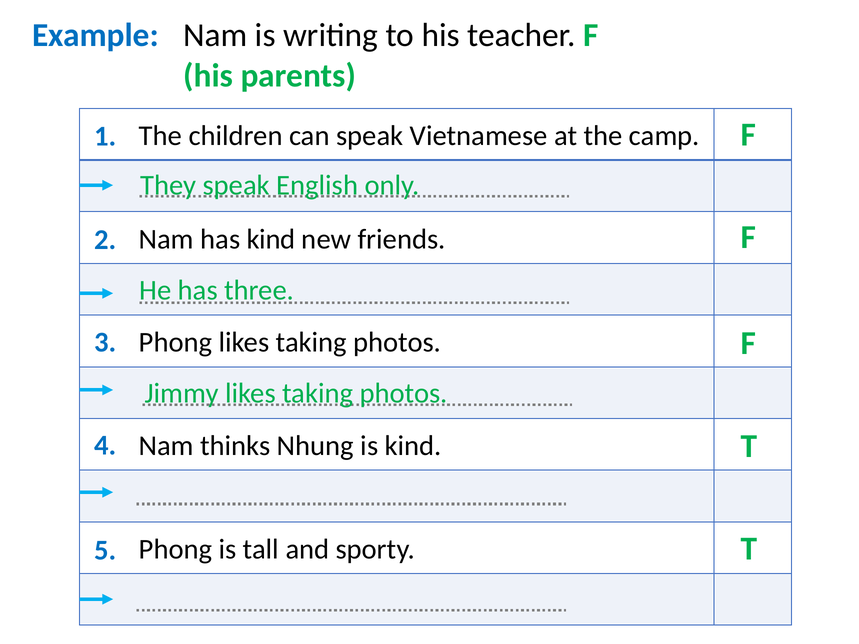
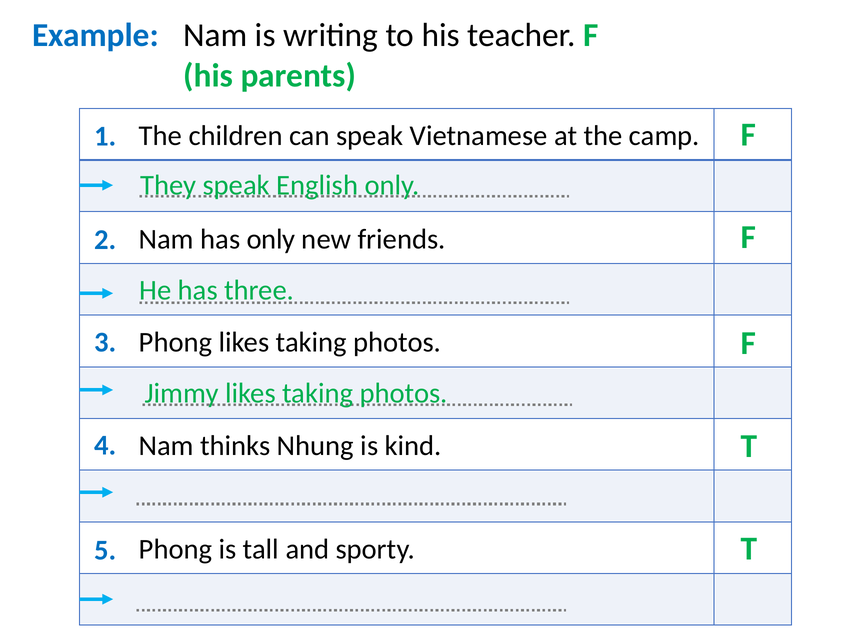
has kind: kind -> only
